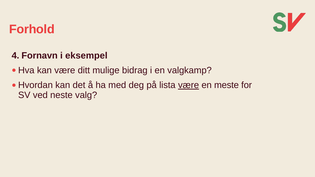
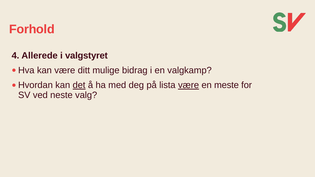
Fornavn: Fornavn -> Allerede
eksempel: eksempel -> valgstyret
det underline: none -> present
